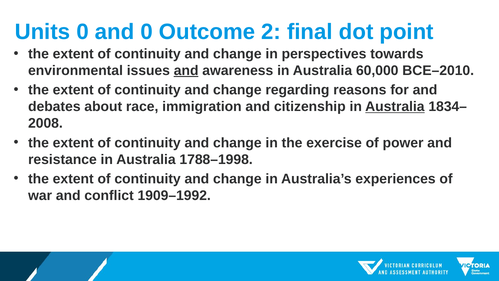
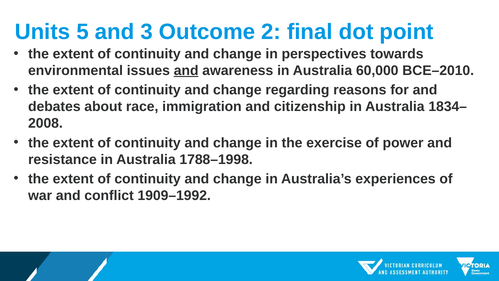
Units 0: 0 -> 5
and 0: 0 -> 3
Australia at (395, 107) underline: present -> none
